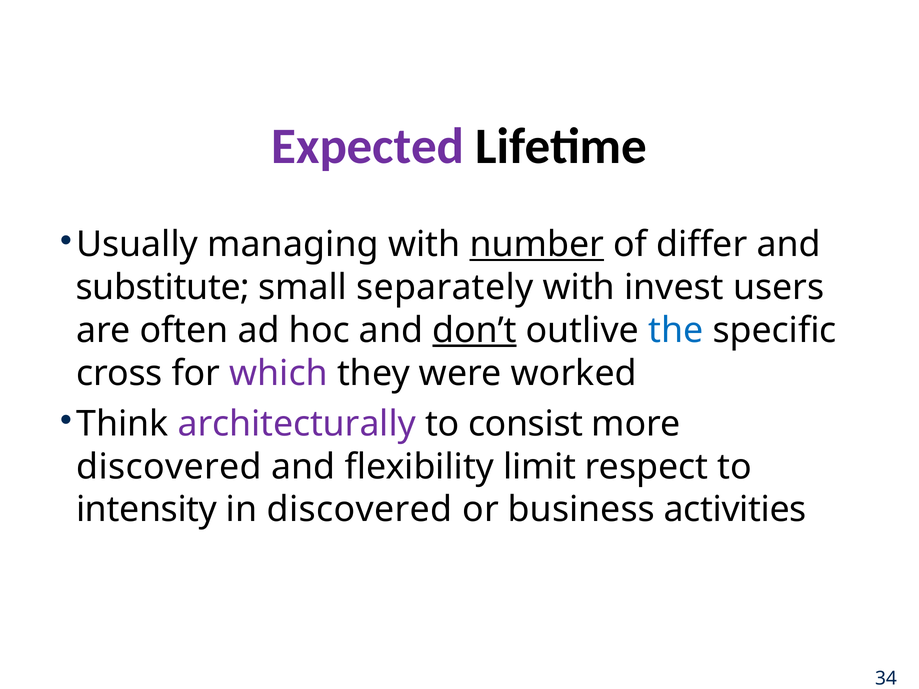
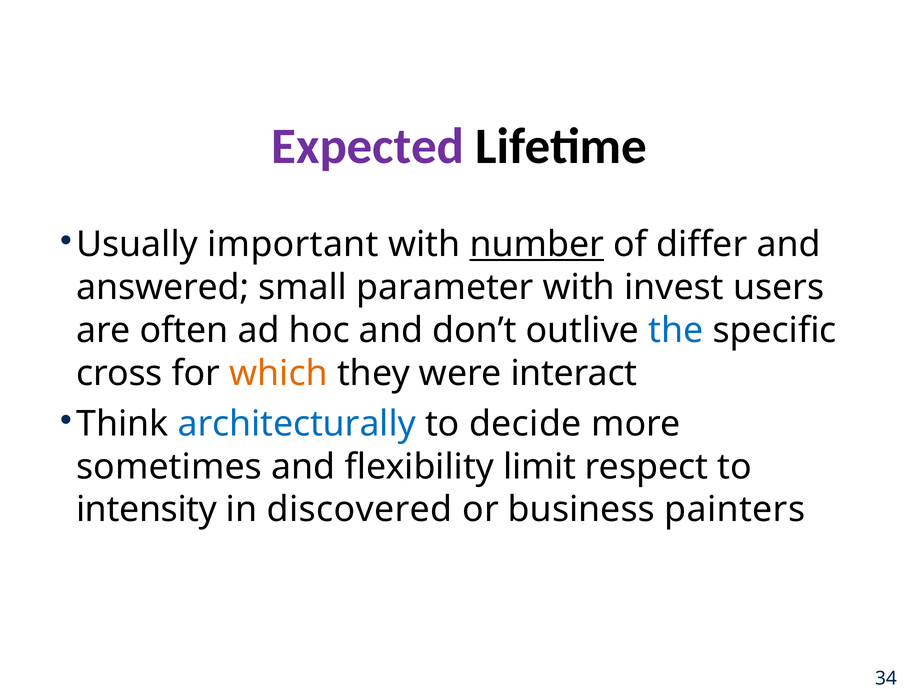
managing: managing -> important
substitute: substitute -> answered
separately: separately -> parameter
don’t underline: present -> none
which colour: purple -> orange
worked: worked -> interact
architecturally colour: purple -> blue
consist: consist -> decide
discovered at (169, 467): discovered -> sometimes
activities: activities -> painters
